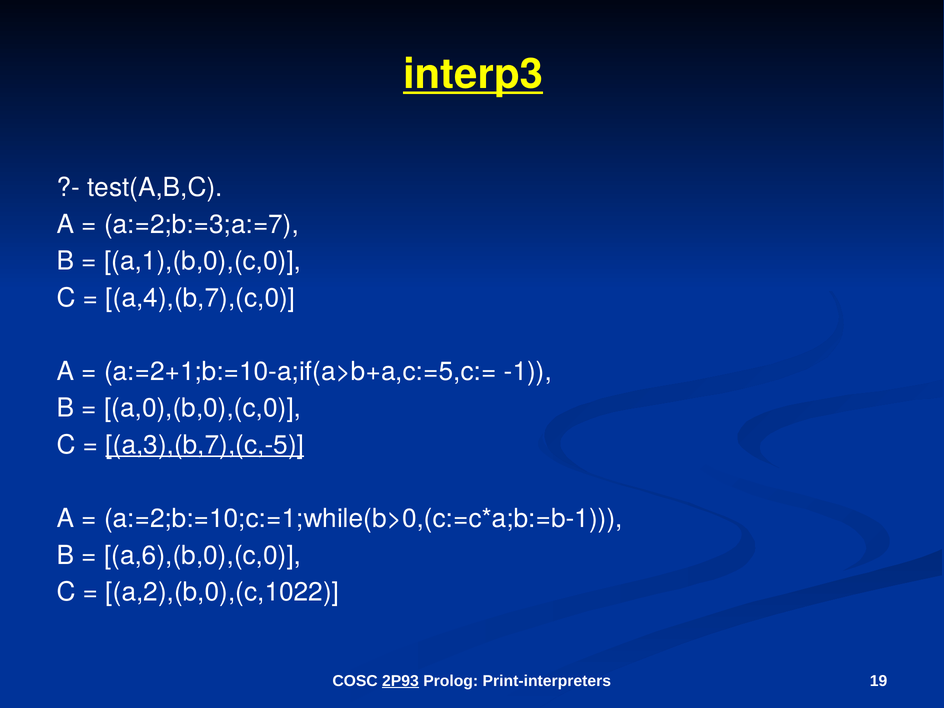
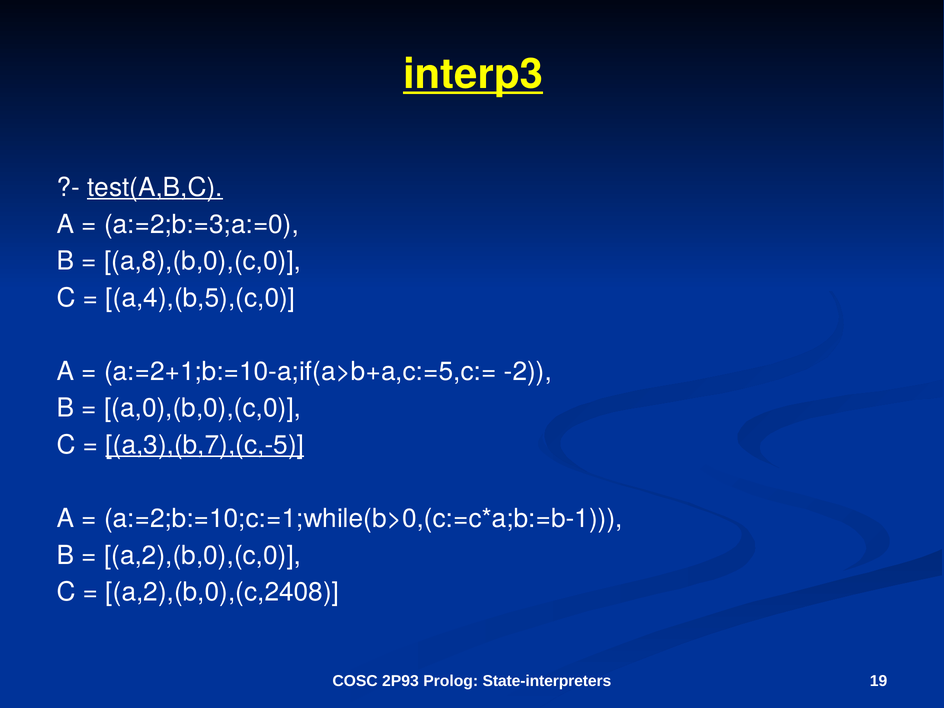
test(A,B,C underline: none -> present
a:=2;b:=3;a:=7: a:=2;b:=3;a:=7 -> a:=2;b:=3;a:=0
a,1),(b,0),(c,0: a,1),(b,0),(c,0 -> a,8),(b,0),(c,0
a,4),(b,7),(c,0: a,4),(b,7),(c,0 -> a,4),(b,5),(c,0
-1: -1 -> -2
a,6),(b,0),(c,0: a,6),(b,0),(c,0 -> a,2),(b,0),(c,0
a,2),(b,0),(c,1022: a,2),(b,0),(c,1022 -> a,2),(b,0),(c,2408
2P93 underline: present -> none
Print-interpreters: Print-interpreters -> State-interpreters
